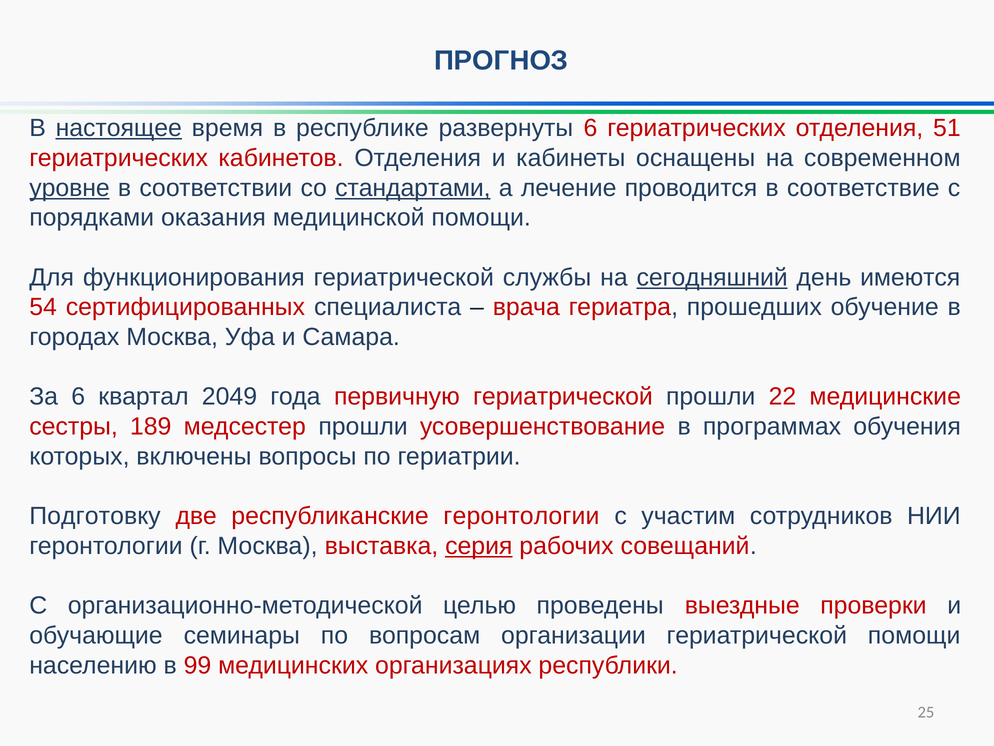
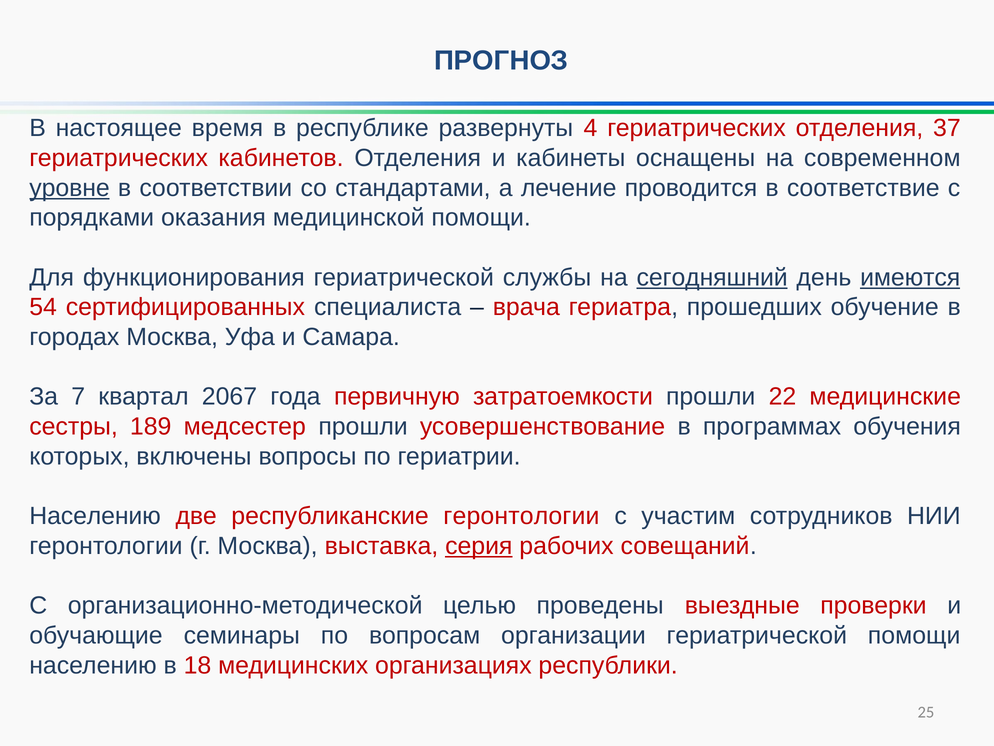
настоящее underline: present -> none
развернуты 6: 6 -> 4
51: 51 -> 37
стандартами underline: present -> none
имеются underline: none -> present
За 6: 6 -> 7
2049: 2049 -> 2067
первичную гериатрической: гериатрической -> затратоемкости
Подготовку at (95, 516): Подготовку -> Населению
99: 99 -> 18
